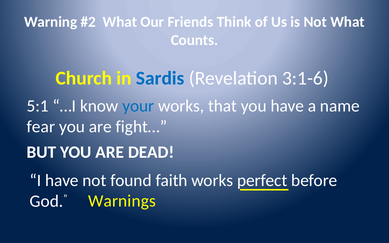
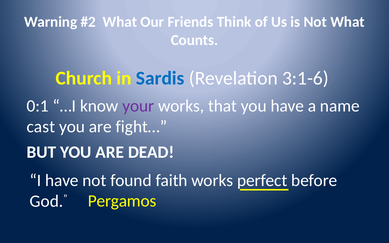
5:1: 5:1 -> 0:1
your colour: blue -> purple
fear: fear -> cast
Warnings: Warnings -> Pergamos
